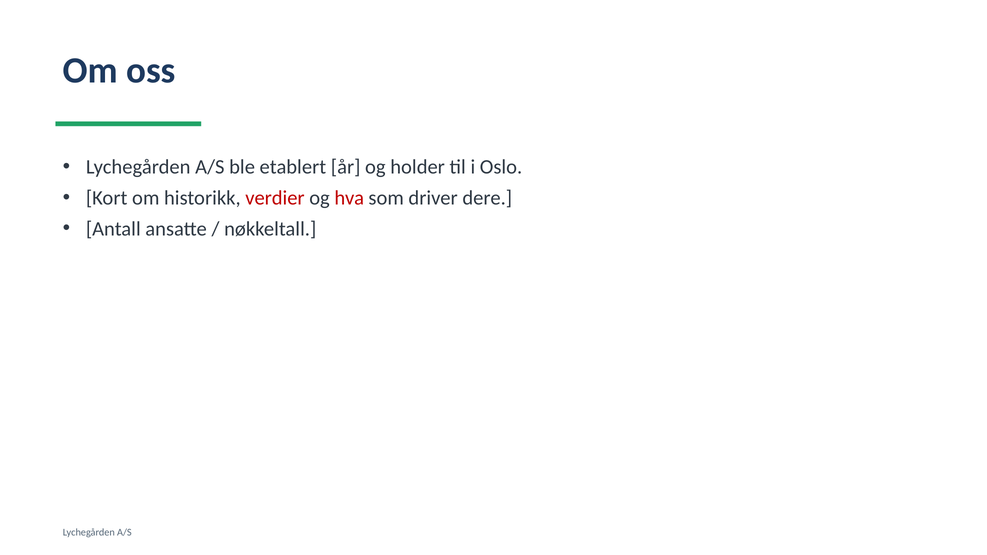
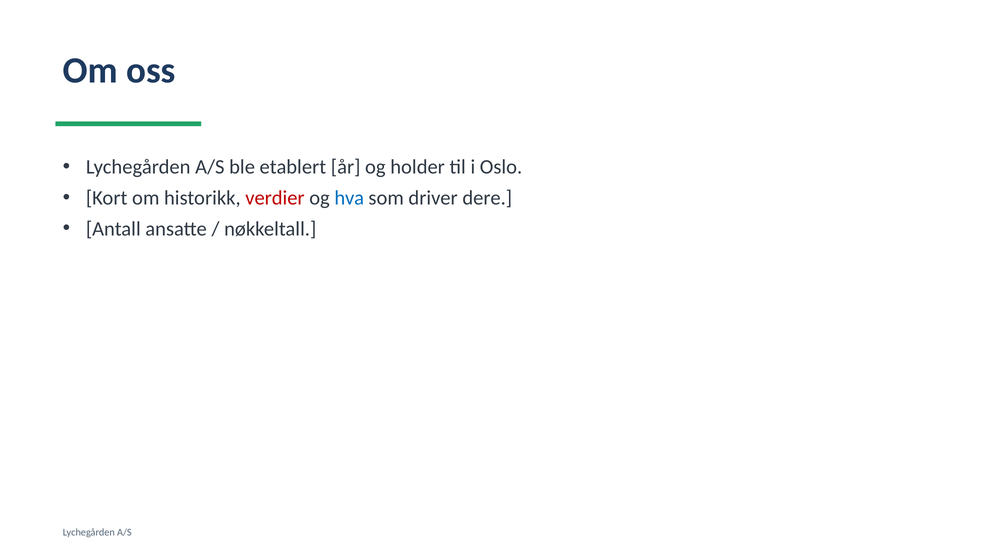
hva colour: red -> blue
